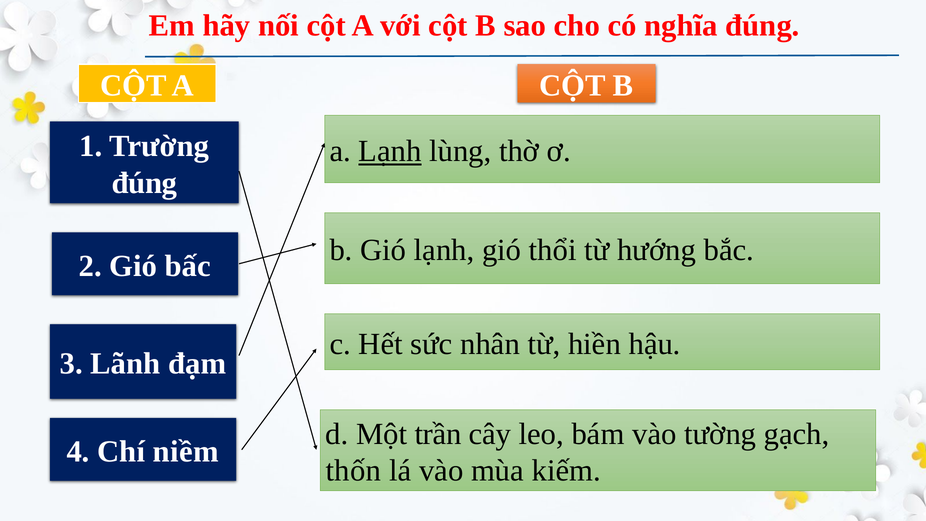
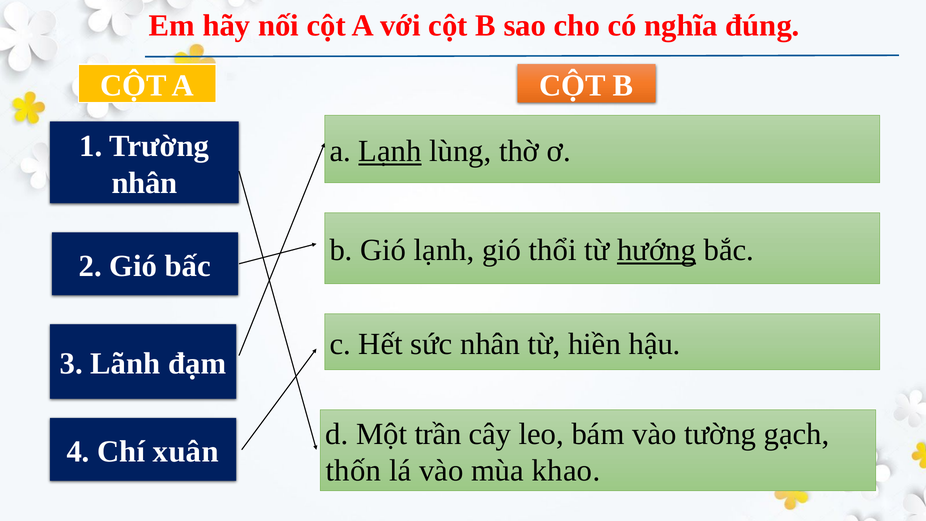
đúng at (144, 183): đúng -> nhân
hướng underline: none -> present
niềm: niềm -> xuân
kiếm: kiếm -> khao
